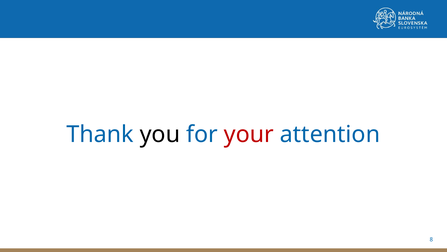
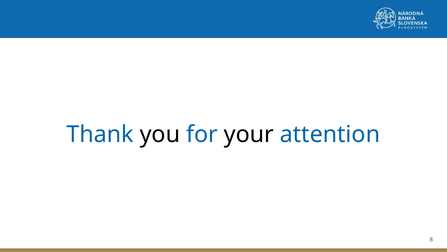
your colour: red -> black
